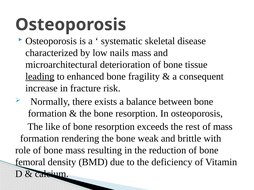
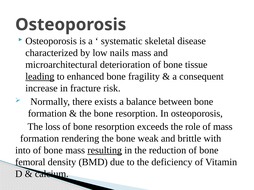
like: like -> loss
rest: rest -> role
role: role -> into
resulting underline: none -> present
